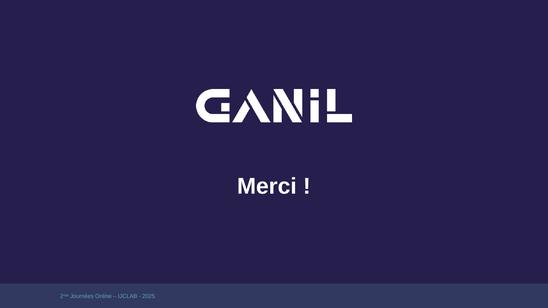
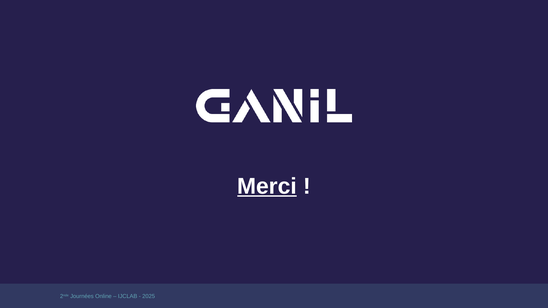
Merci underline: none -> present
